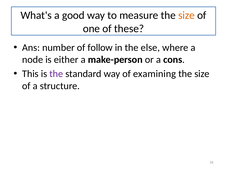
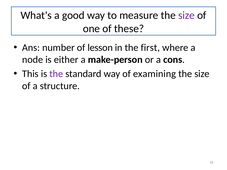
size at (186, 15) colour: orange -> purple
follow: follow -> lesson
else: else -> first
